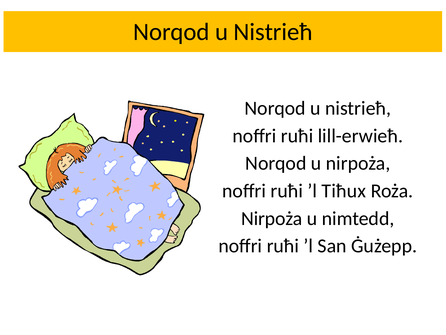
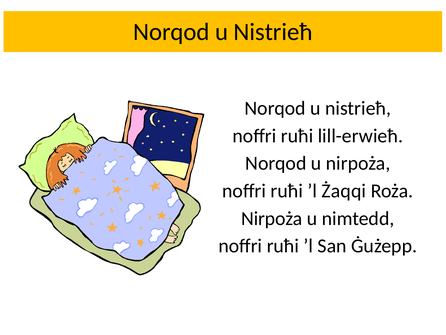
Tiħux: Tiħux -> Żaqqi
